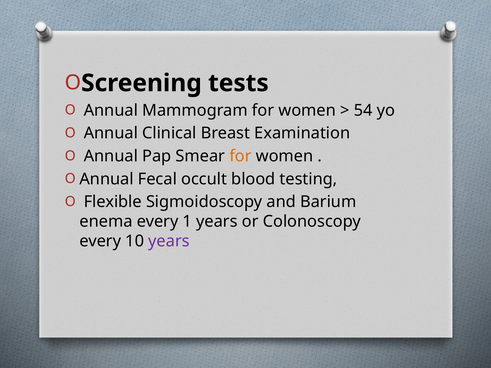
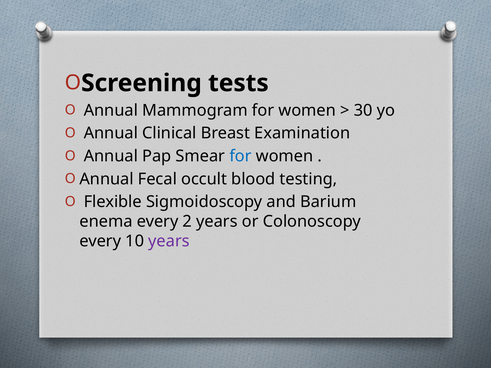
54: 54 -> 30
for at (240, 156) colour: orange -> blue
1: 1 -> 2
